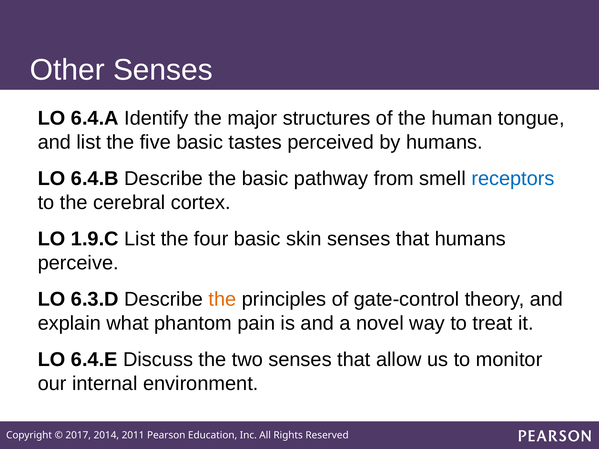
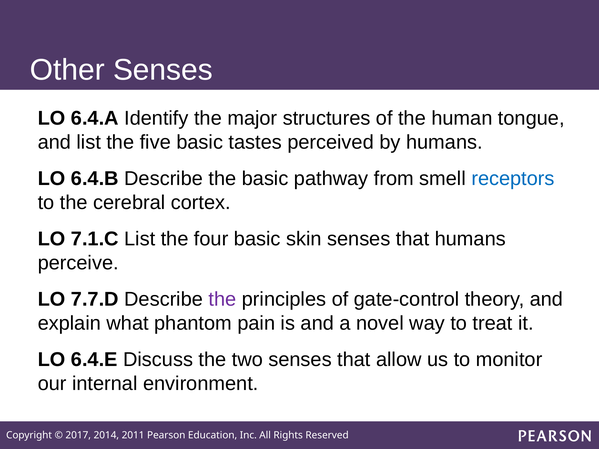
1.9.C: 1.9.C -> 7.1.C
6.3.D: 6.3.D -> 7.7.D
the at (222, 299) colour: orange -> purple
